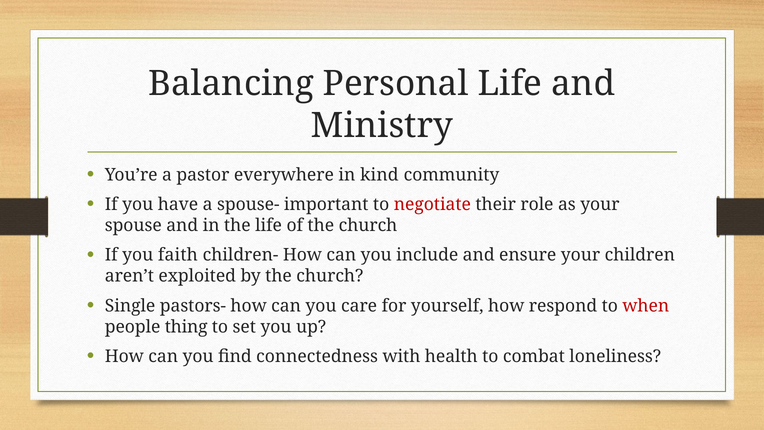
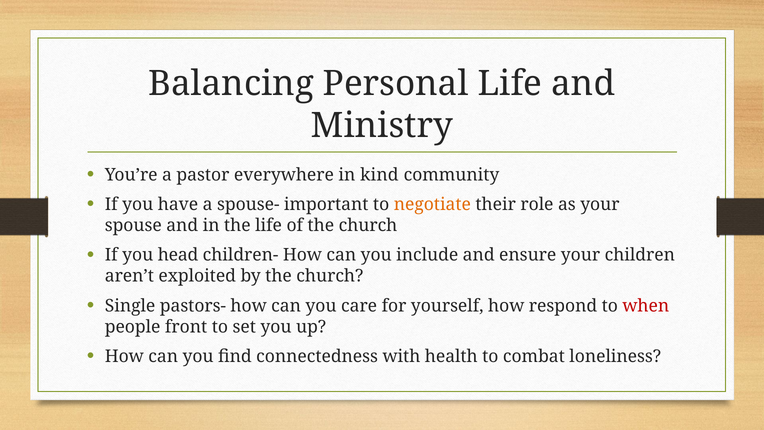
negotiate colour: red -> orange
faith: faith -> head
thing: thing -> front
